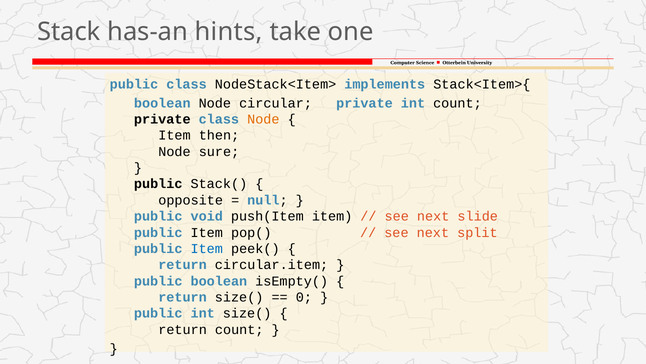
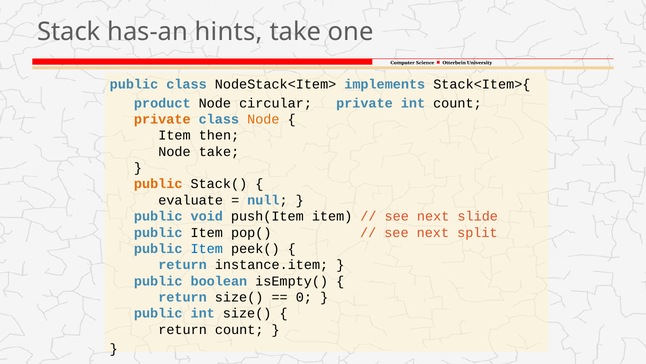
boolean at (162, 103): boolean -> product
private at (162, 119) colour: black -> orange
Node sure: sure -> take
public at (158, 184) colour: black -> orange
opposite: opposite -> evaluate
circular.item: circular.item -> instance.item
